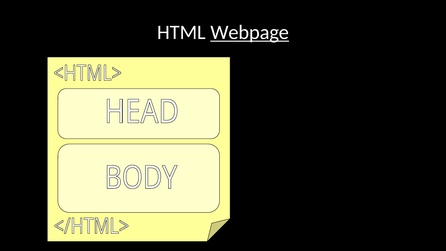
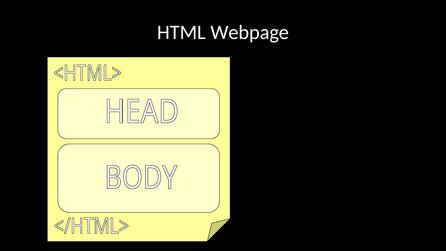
Webpage underline: present -> none
